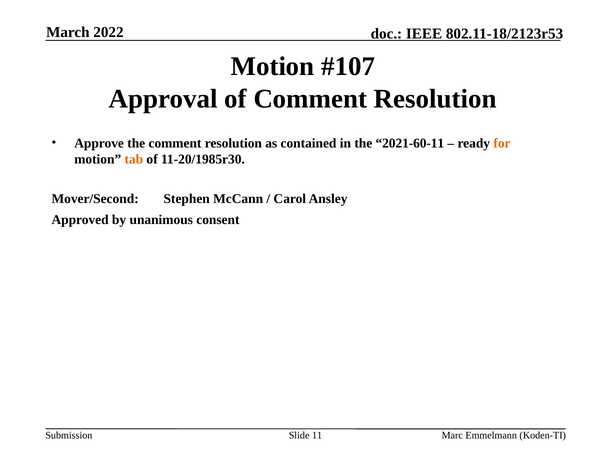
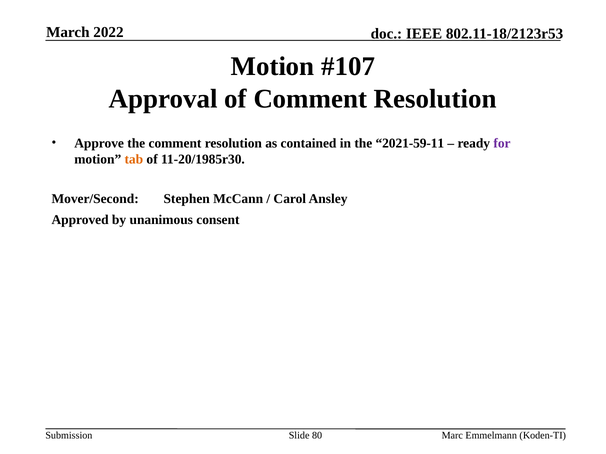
2021-60-11: 2021-60-11 -> 2021-59-11
for colour: orange -> purple
11: 11 -> 80
